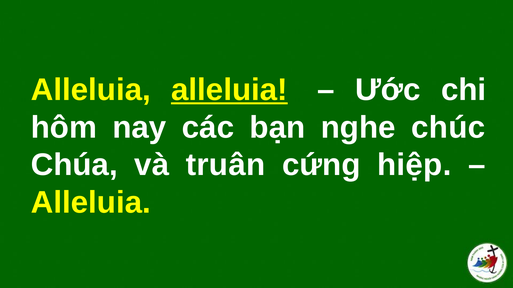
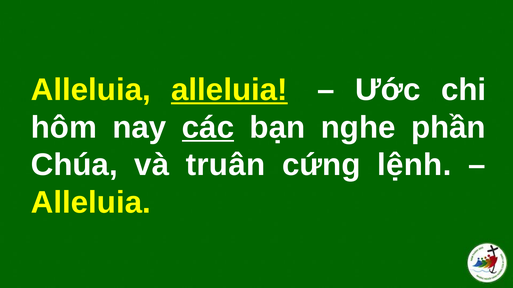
các underline: none -> present
chúc: chúc -> phần
hiệp: hiệp -> lệnh
